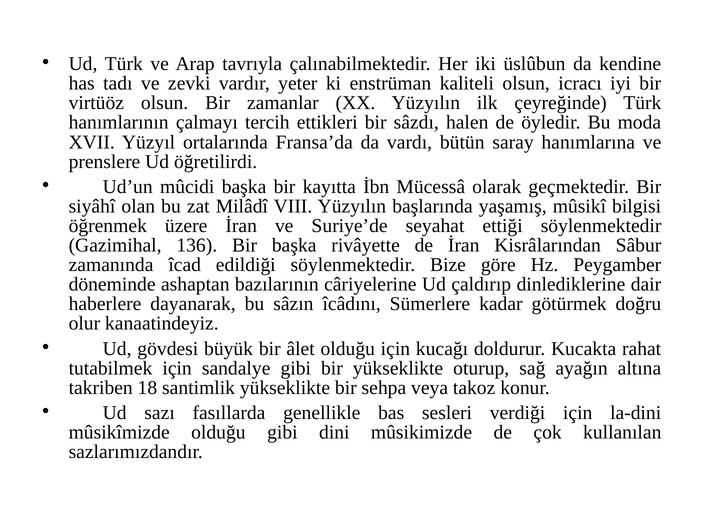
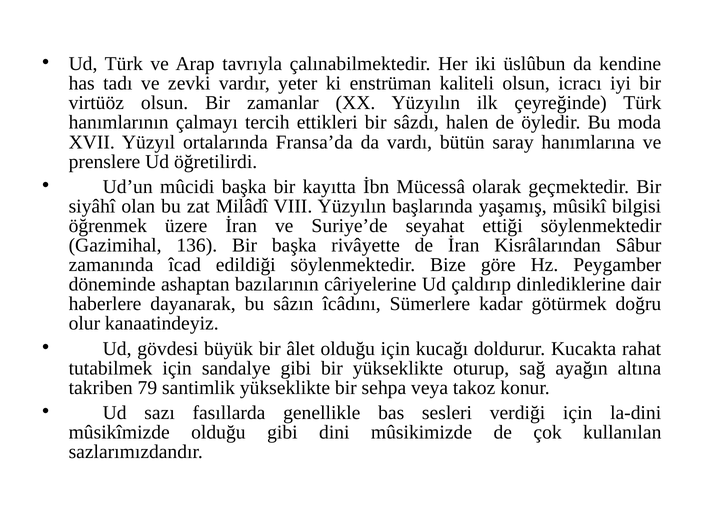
18: 18 -> 79
